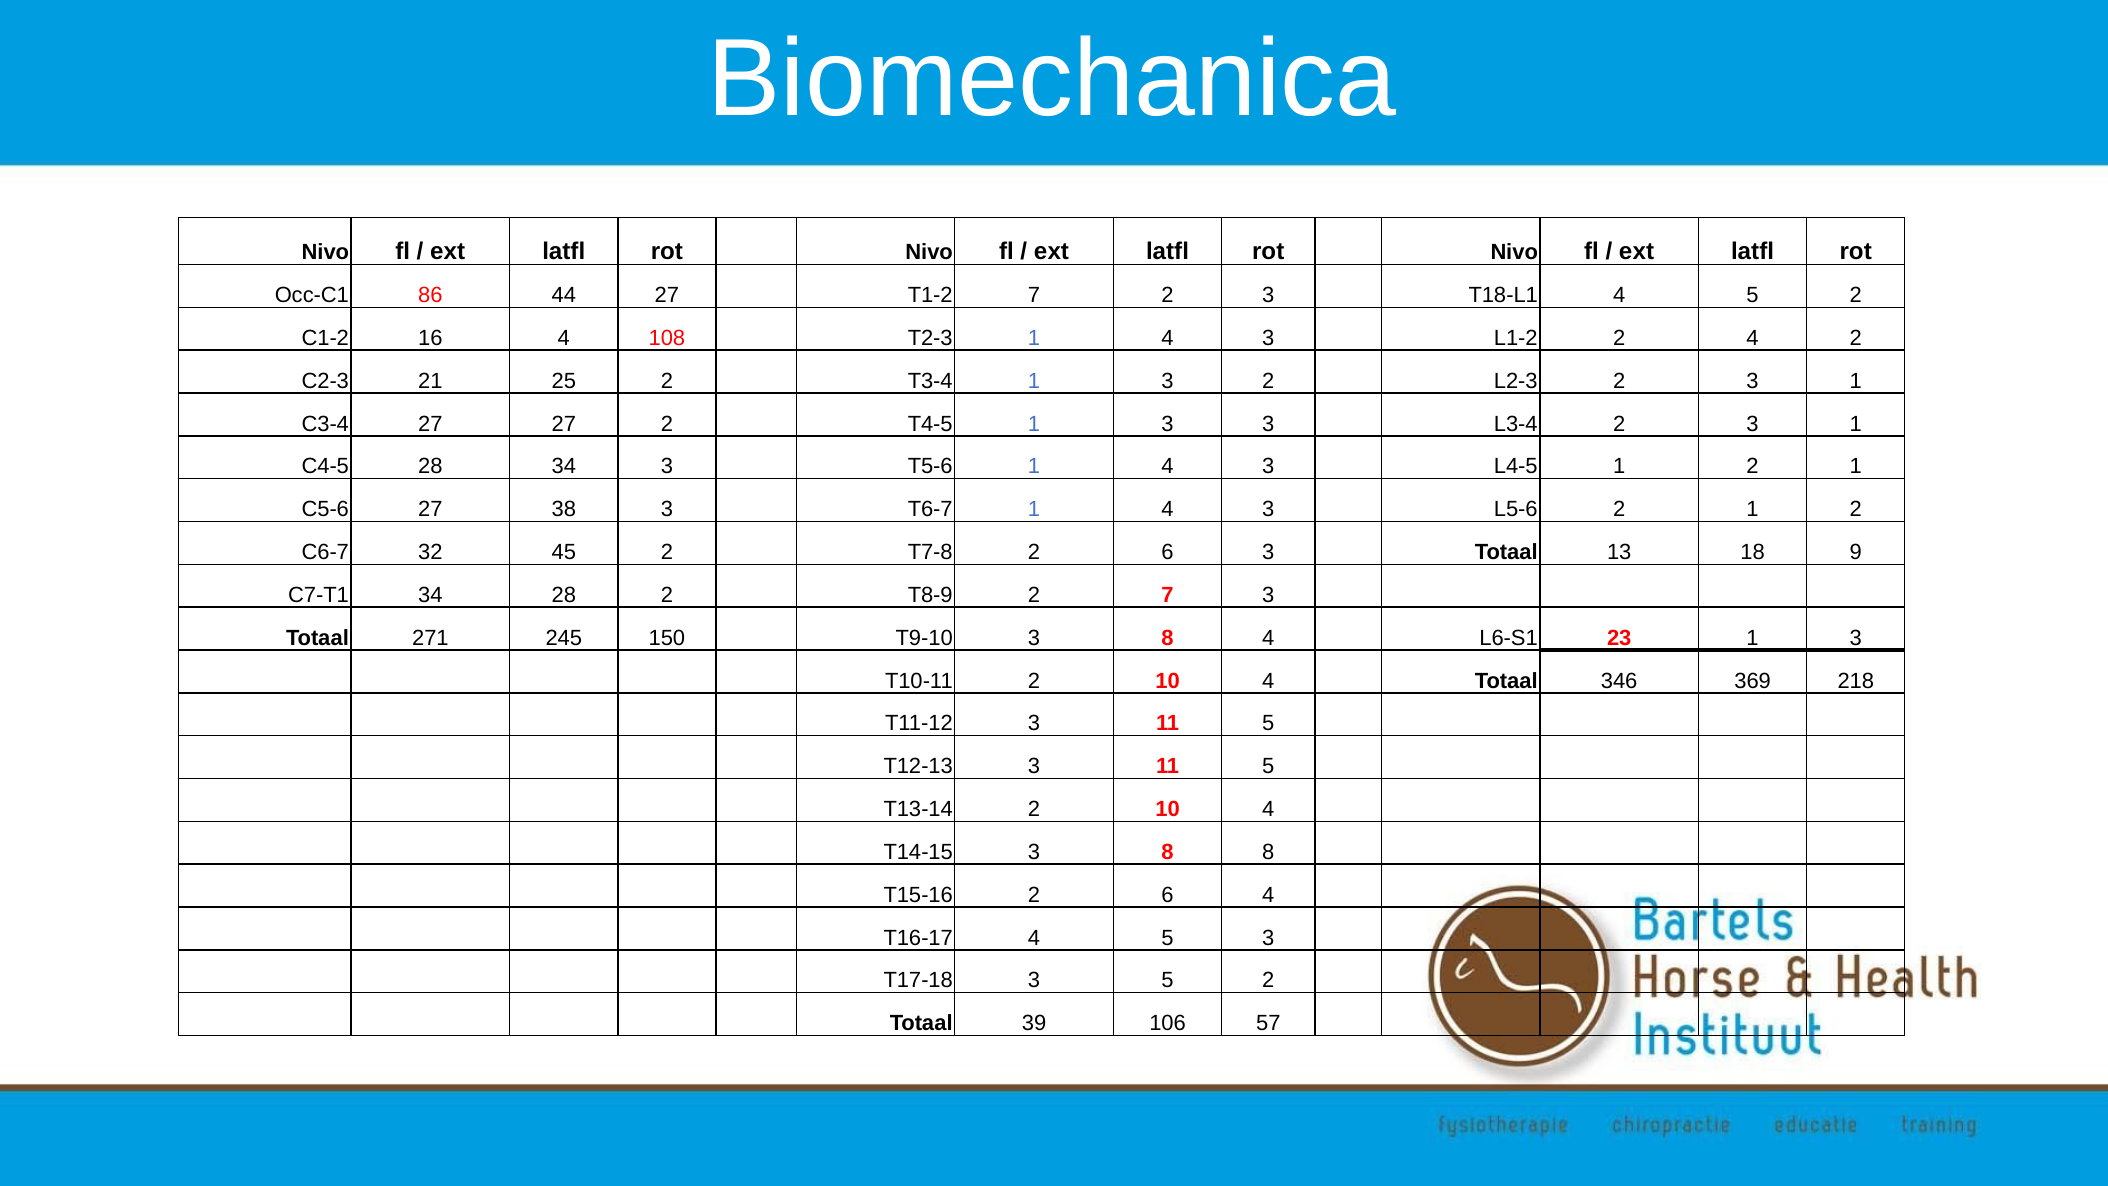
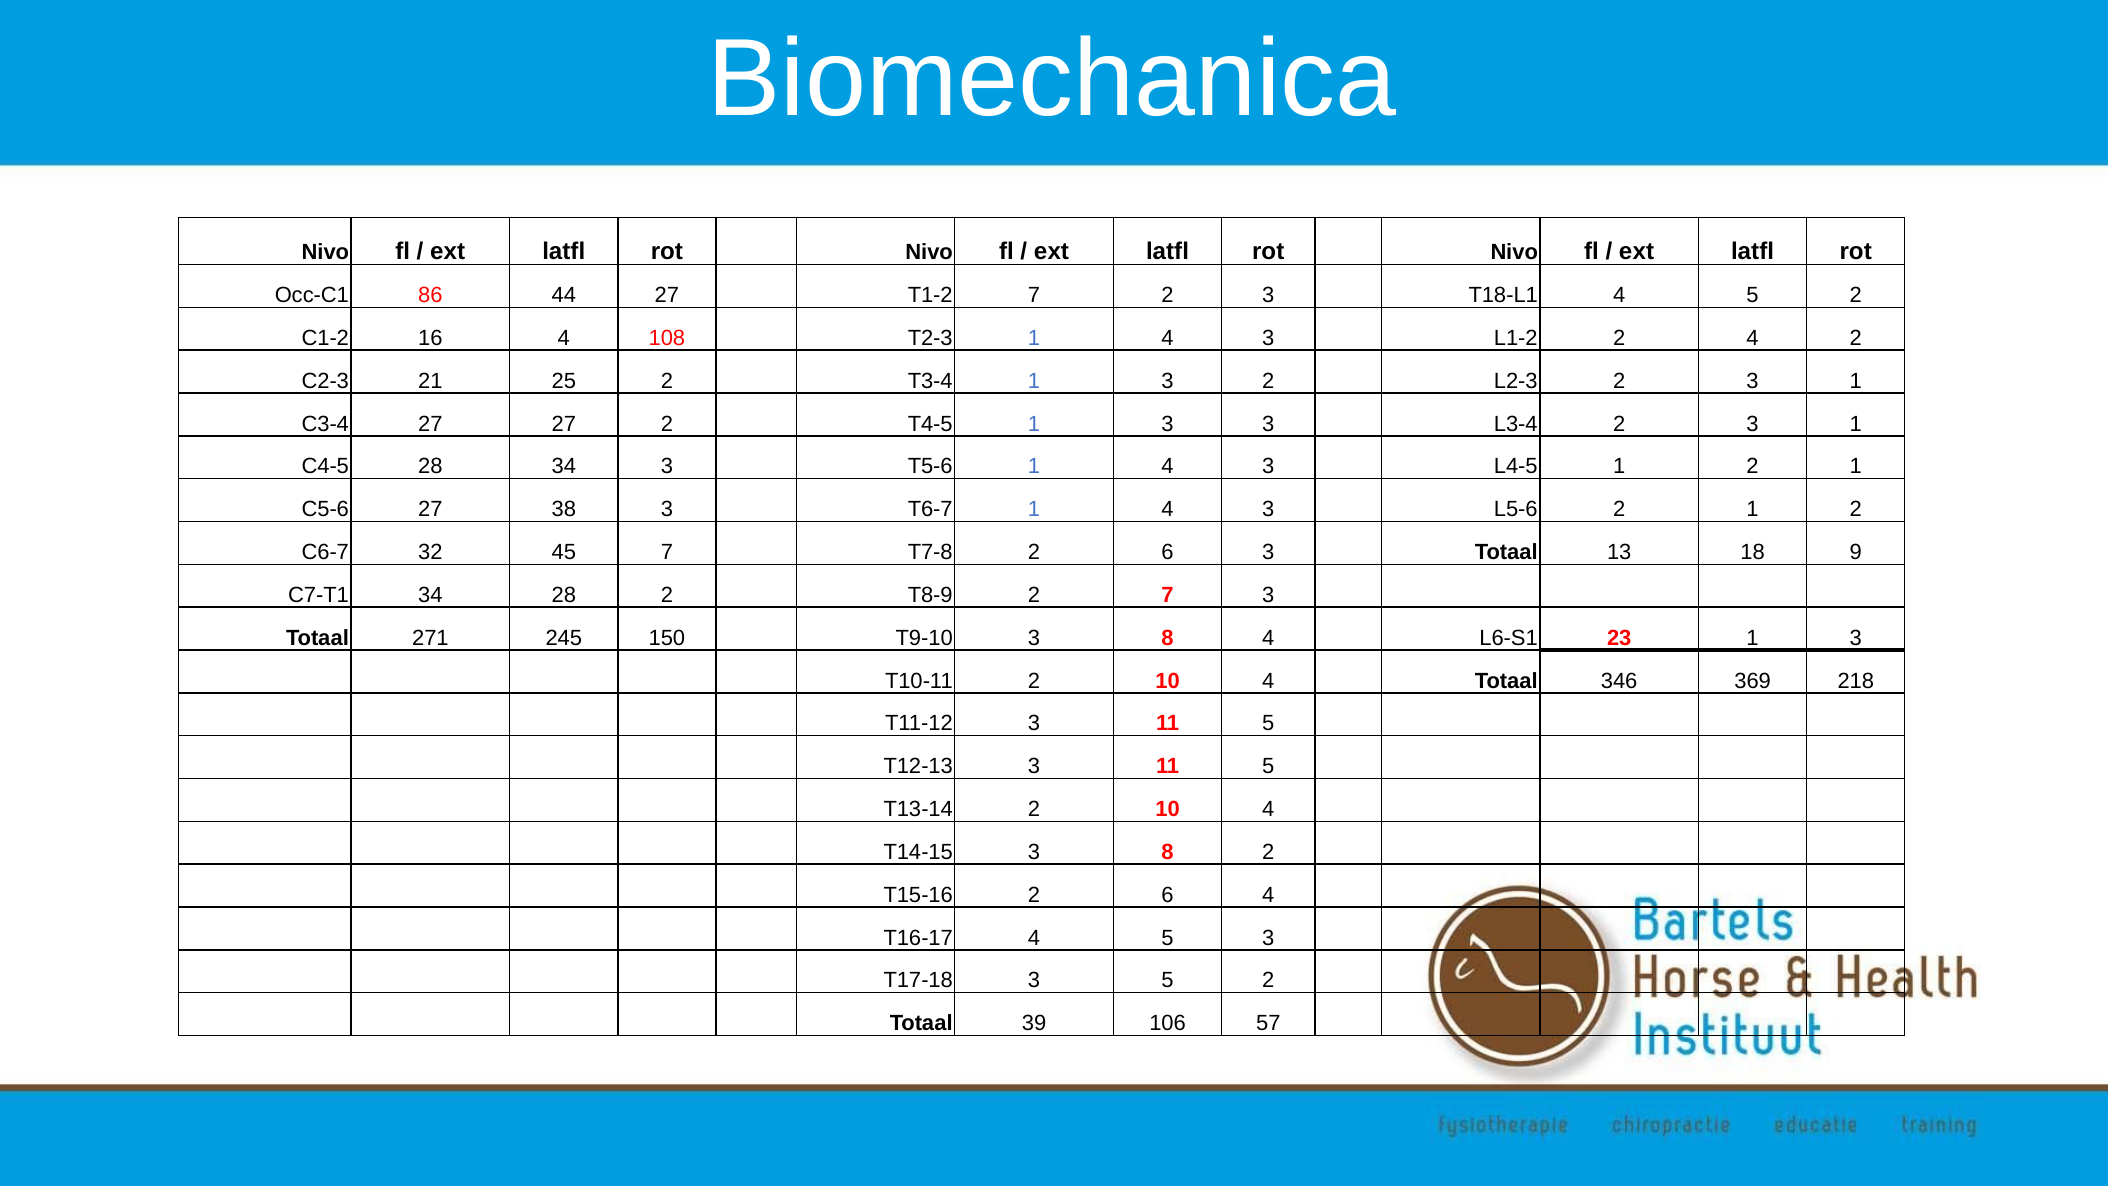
45 2: 2 -> 7
8 8: 8 -> 2
